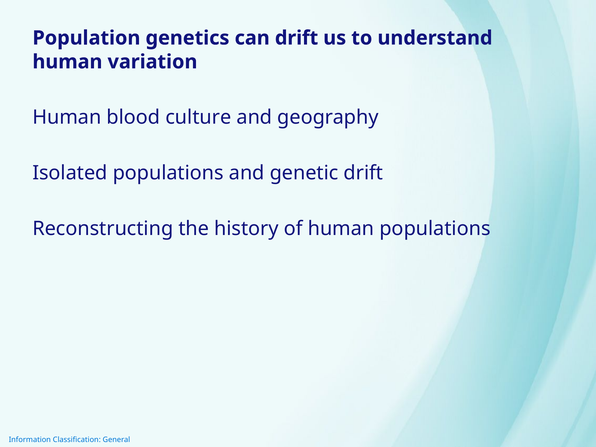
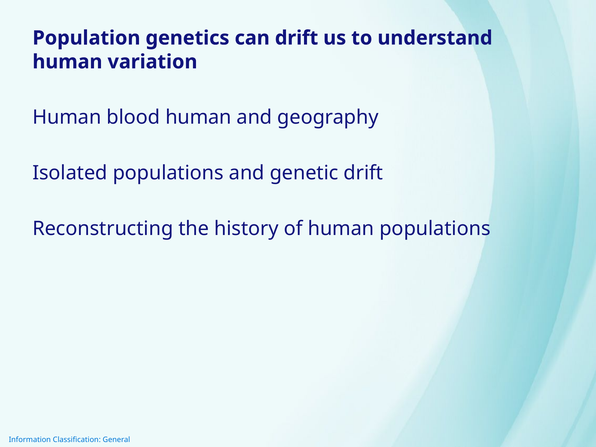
blood culture: culture -> human
